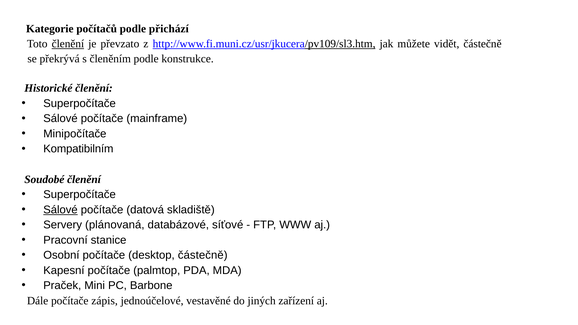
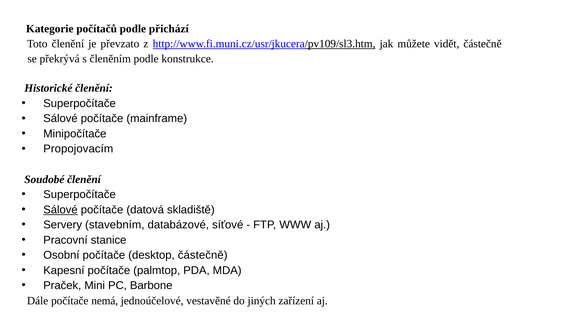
členění at (68, 44) underline: present -> none
Kompatibilním: Kompatibilním -> Propojovacím
plánovaná: plánovaná -> stavebním
zápis: zápis -> nemá
